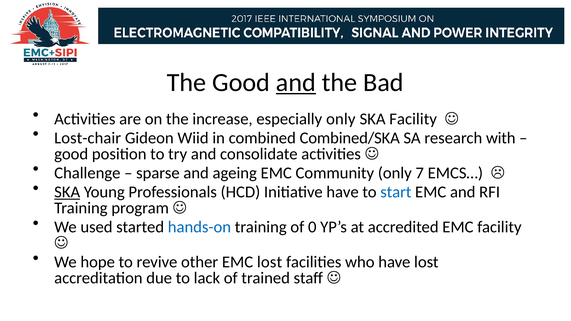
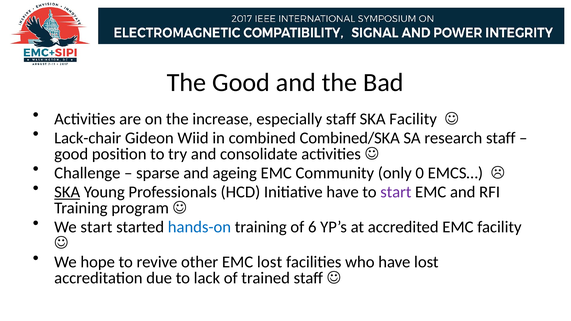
and at (296, 82) underline: present -> none
especially only: only -> staff
Lost-chair: Lost-chair -> Lack-chair
research with: with -> staff
7: 7 -> 0
start at (396, 192) colour: blue -> purple
We used: used -> start
0: 0 -> 6
